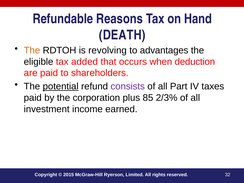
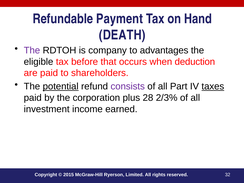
Reasons: Reasons -> Payment
The at (32, 50) colour: orange -> purple
revolving: revolving -> company
added: added -> before
taxes underline: none -> present
85: 85 -> 28
